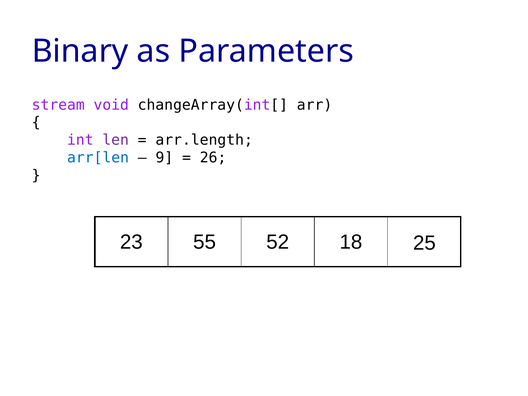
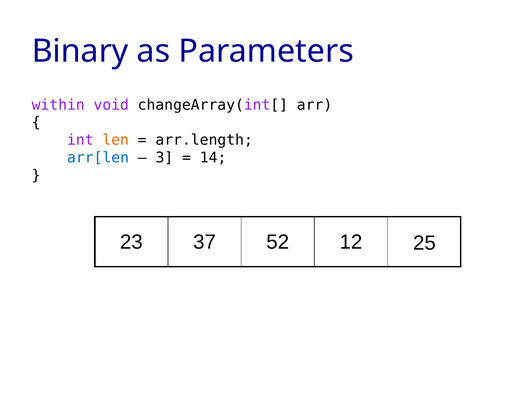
stream: stream -> within
len colour: purple -> orange
9: 9 -> 3
26: 26 -> 14
55: 55 -> 37
18: 18 -> 12
